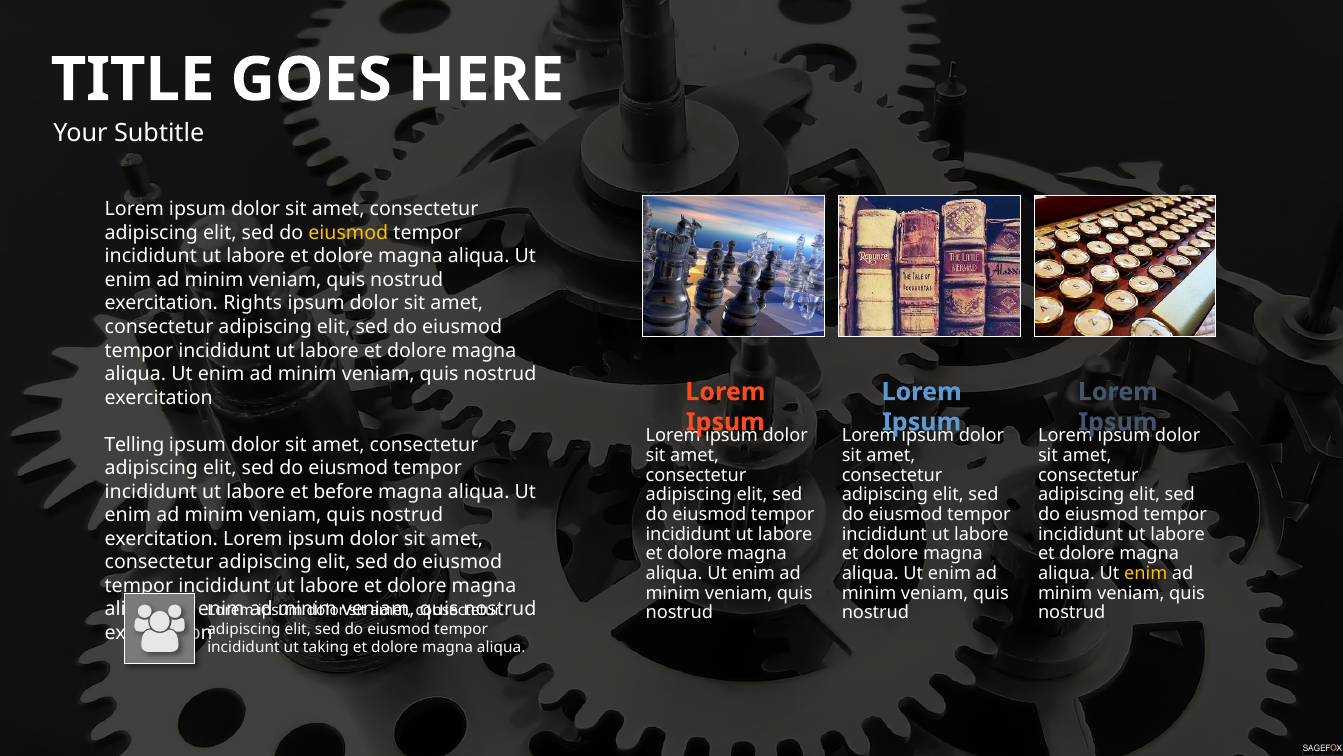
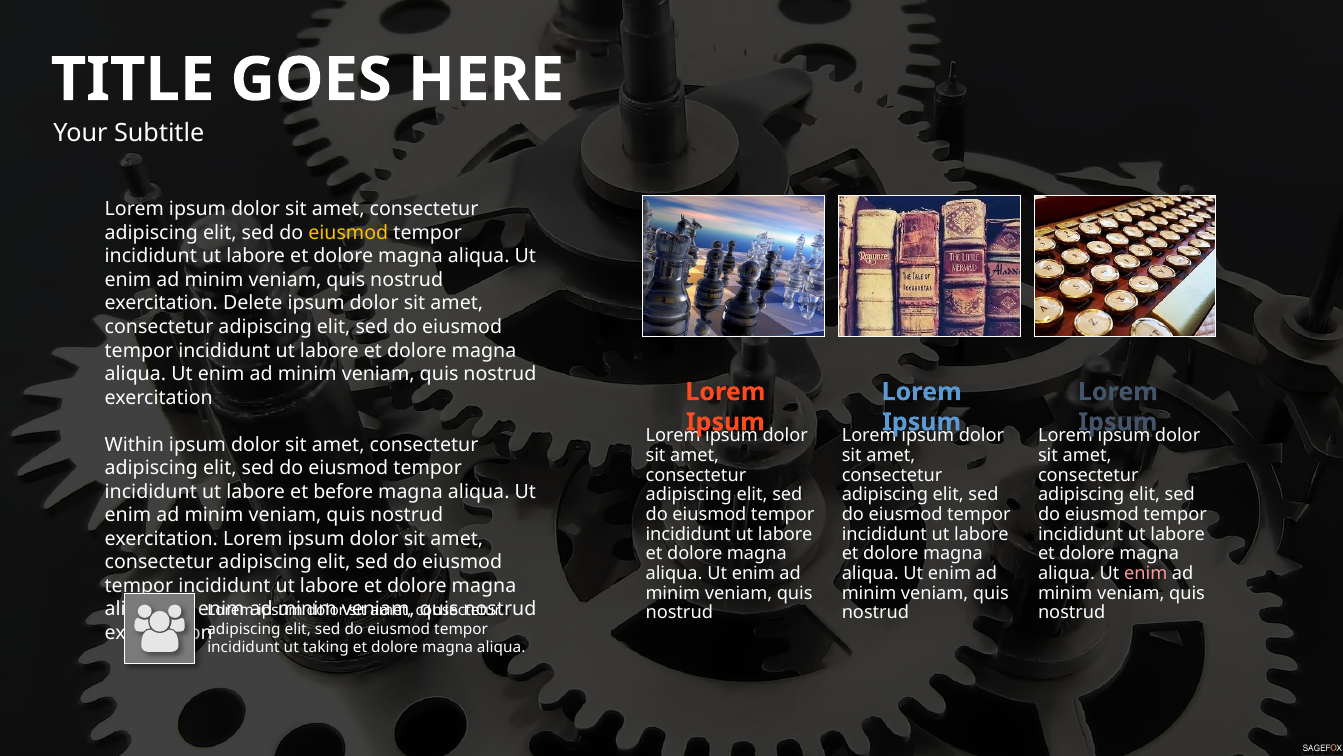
Rights: Rights -> Delete
Telling: Telling -> Within
enim at (1146, 573) colour: yellow -> pink
